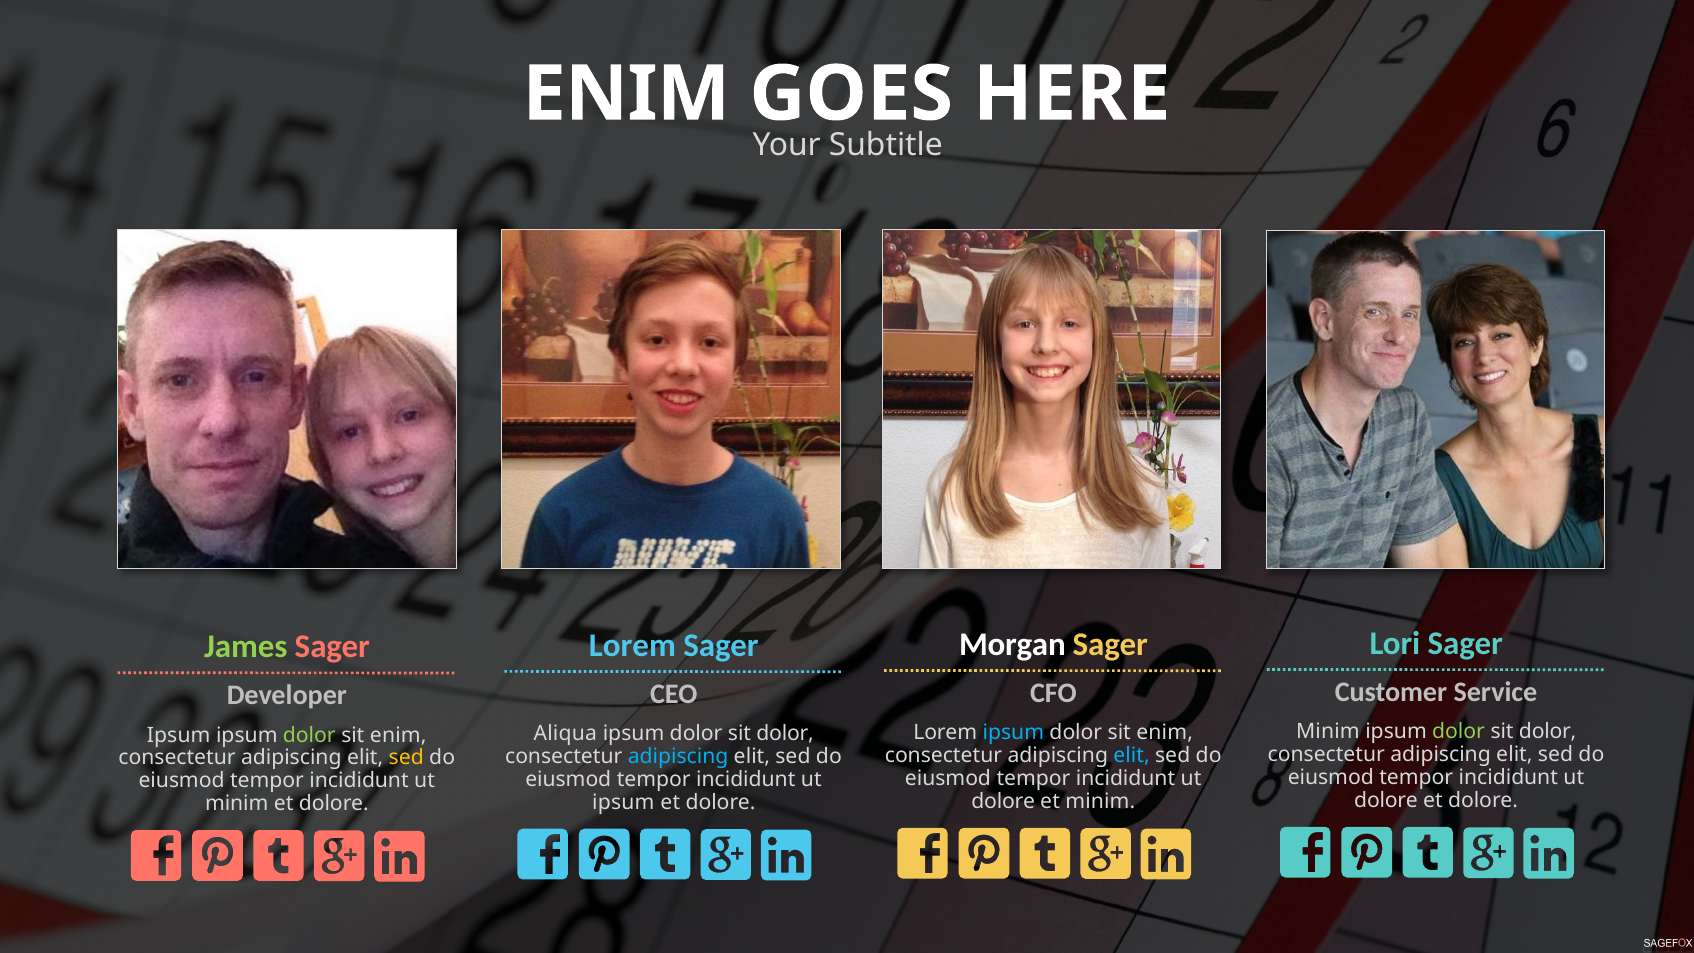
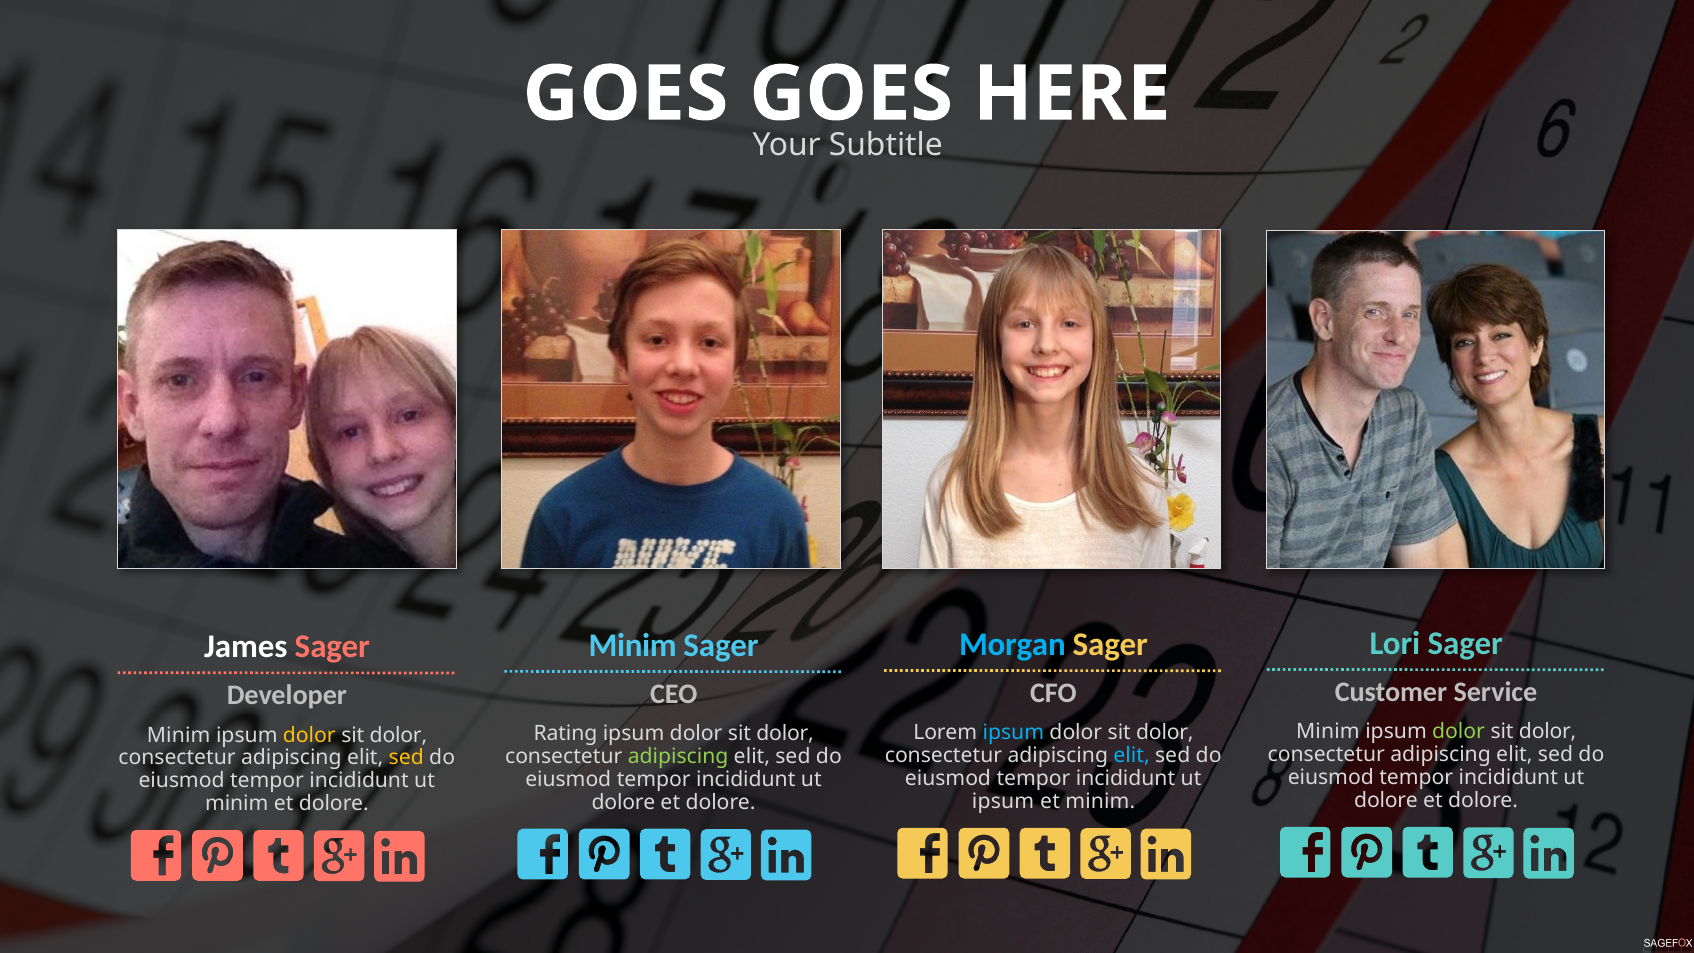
ENIM at (626, 94): ENIM -> GOES
Morgan colour: white -> light blue
Lorem at (632, 645): Lorem -> Minim
James colour: light green -> white
enim at (1165, 733): enim -> dolor
Aliqua: Aliqua -> Rating
Ipsum at (179, 735): Ipsum -> Minim
dolor at (309, 735) colour: light green -> yellow
enim at (398, 735): enim -> dolor
adipiscing at (678, 757) colour: light blue -> light green
dolore at (1003, 801): dolore -> ipsum
ipsum at (623, 802): ipsum -> dolore
